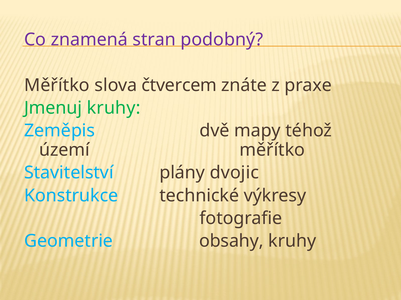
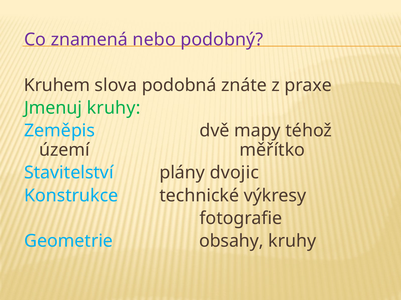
stran: stran -> nebo
Měřítko at (57, 85): Měřítko -> Kruhem
čtvercem: čtvercem -> podobná
